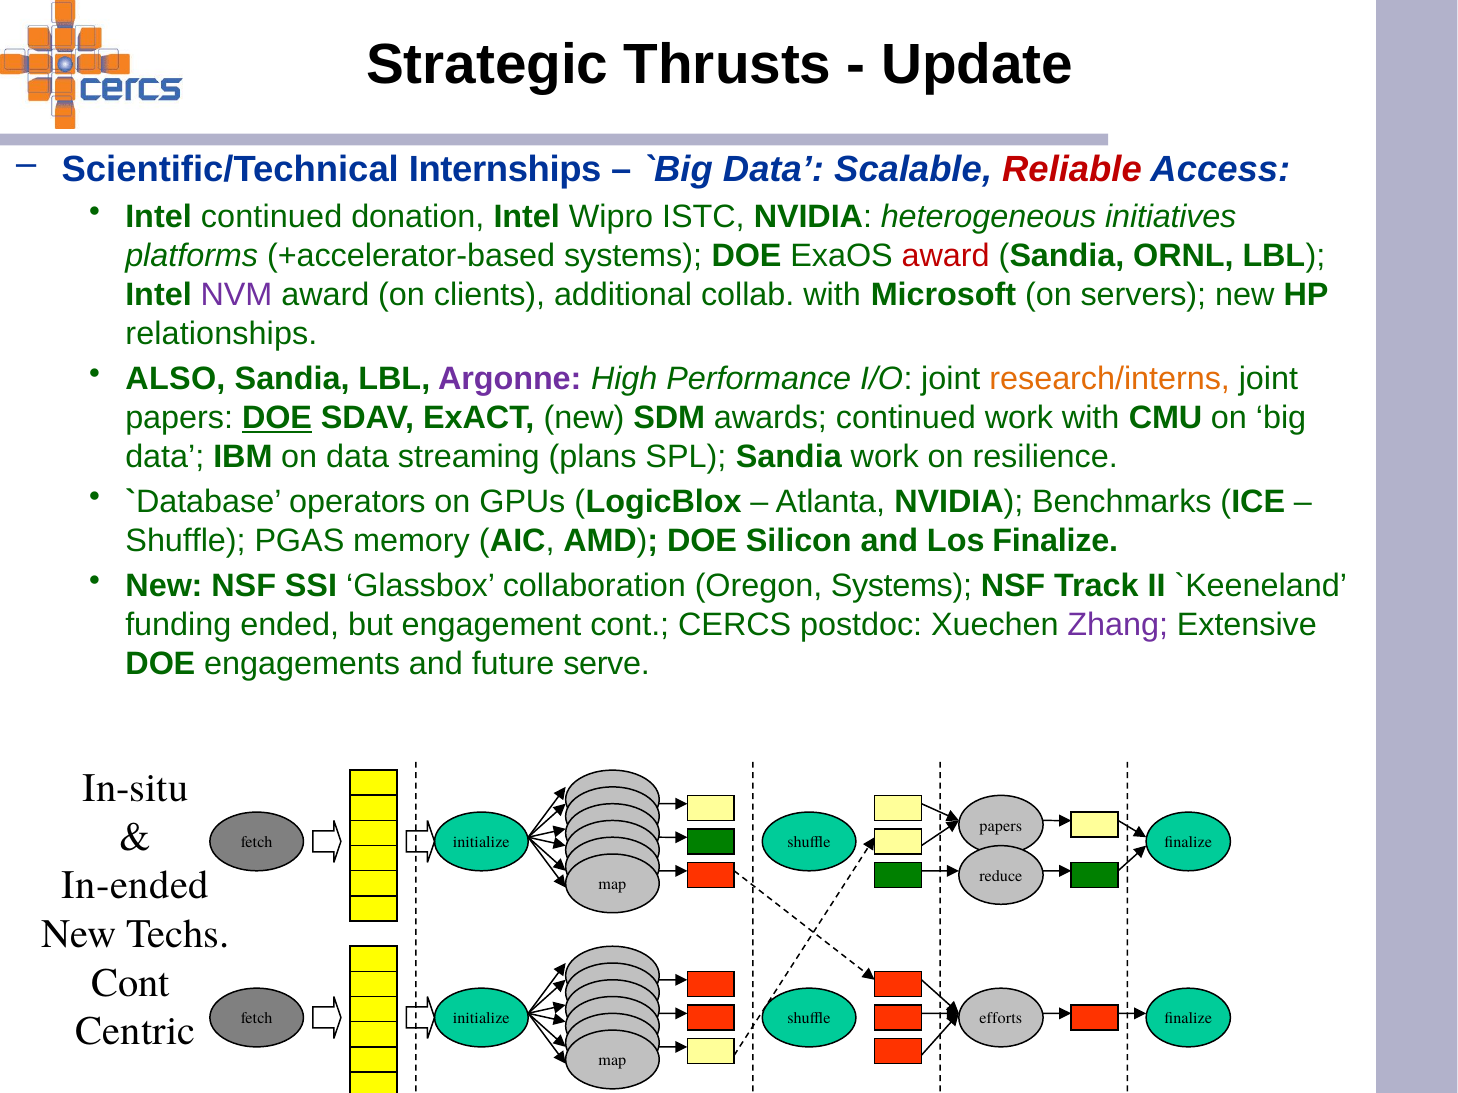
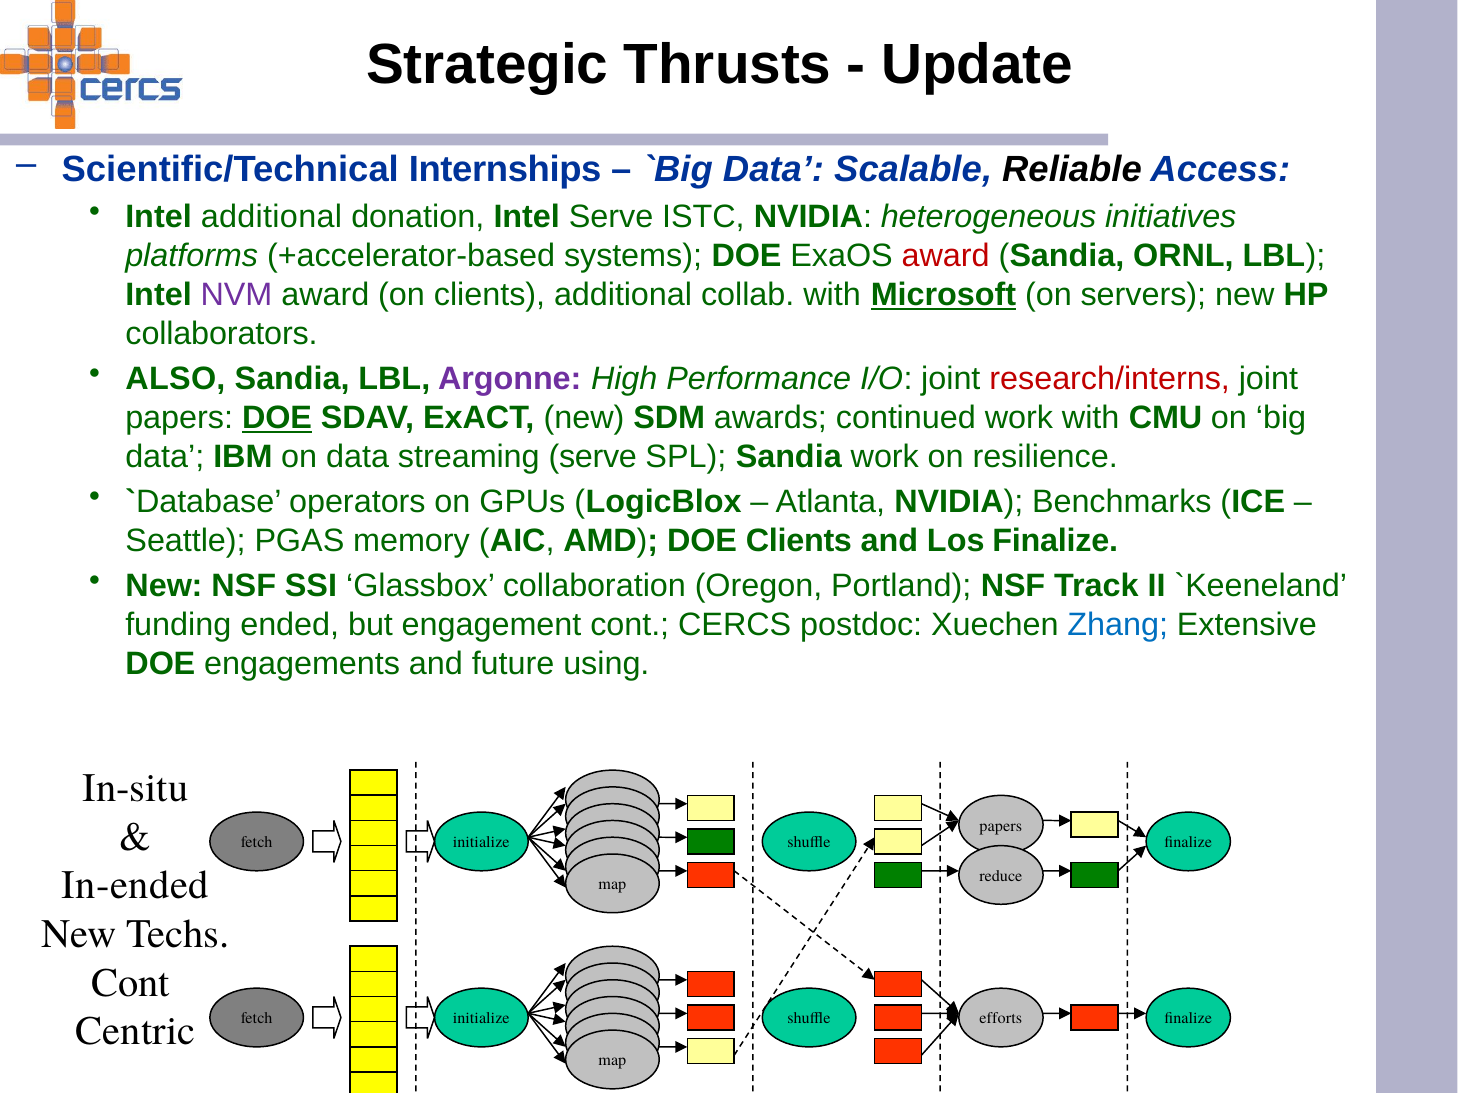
Reliable colour: red -> black
Intel continued: continued -> additional
Intel Wipro: Wipro -> Serve
Microsoft underline: none -> present
relationships: relationships -> collaborators
research/interns colour: orange -> red
streaming plans: plans -> serve
Shuffle at (186, 541): Shuffle -> Seattle
DOE Silicon: Silicon -> Clients
Oregon Systems: Systems -> Portland
Zhang colour: purple -> blue
serve: serve -> using
